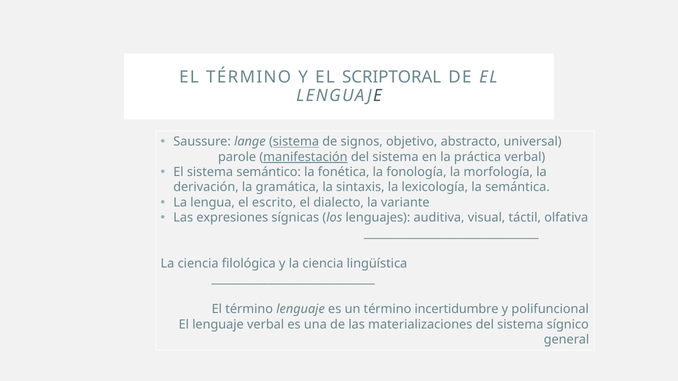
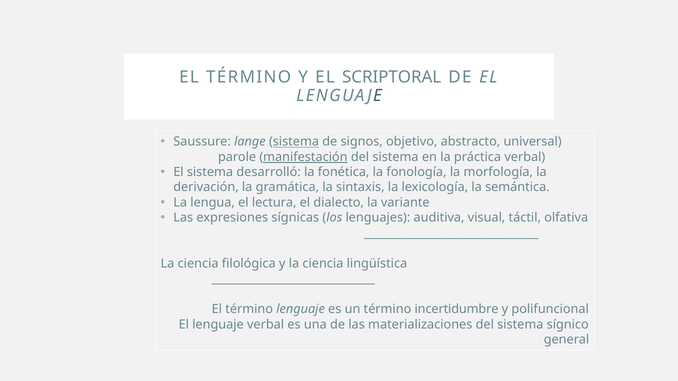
semántico: semántico -> desarrolló
escrito: escrito -> lectura
